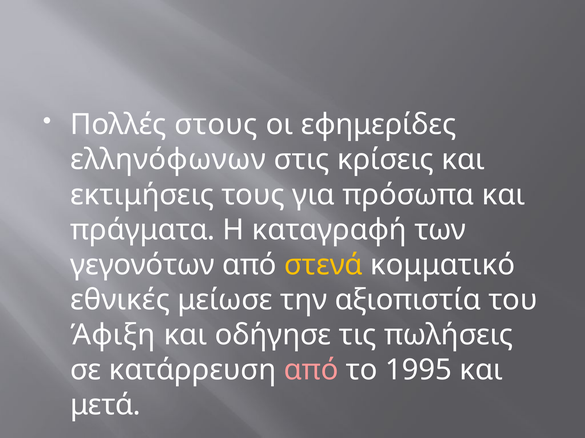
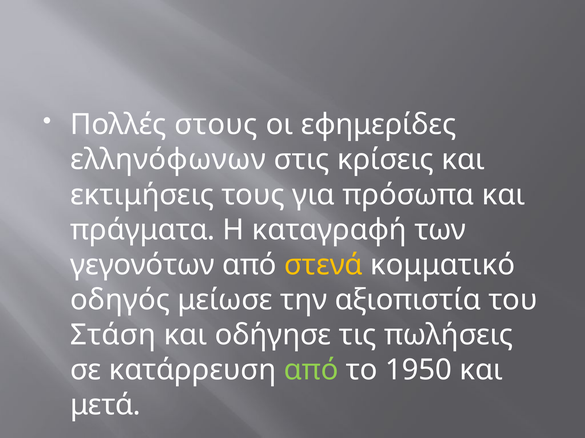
εθνικές: εθνικές -> οδηγός
Άφιξη: Άφιξη -> Στάση
από at (311, 371) colour: pink -> light green
1995: 1995 -> 1950
